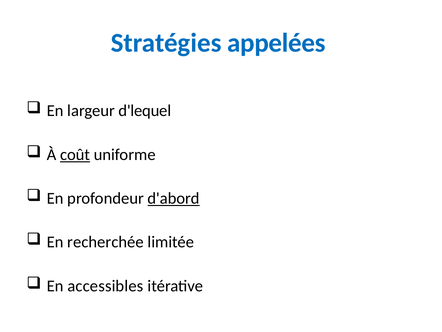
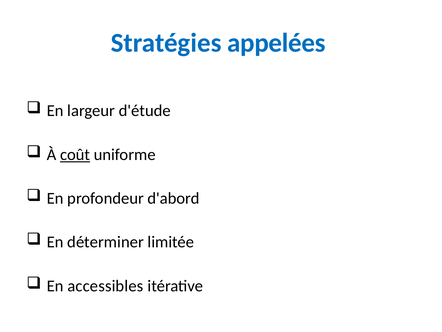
d'lequel: d'lequel -> d'étude
d'abord underline: present -> none
recherchée: recherchée -> déterminer
